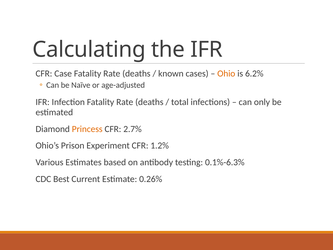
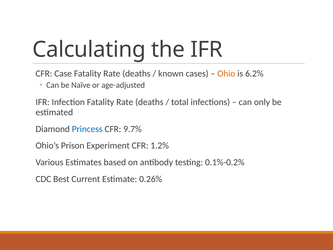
Princess colour: orange -> blue
2.7%: 2.7% -> 9.7%
0.1%-6.3%: 0.1%-6.3% -> 0.1%-0.2%
